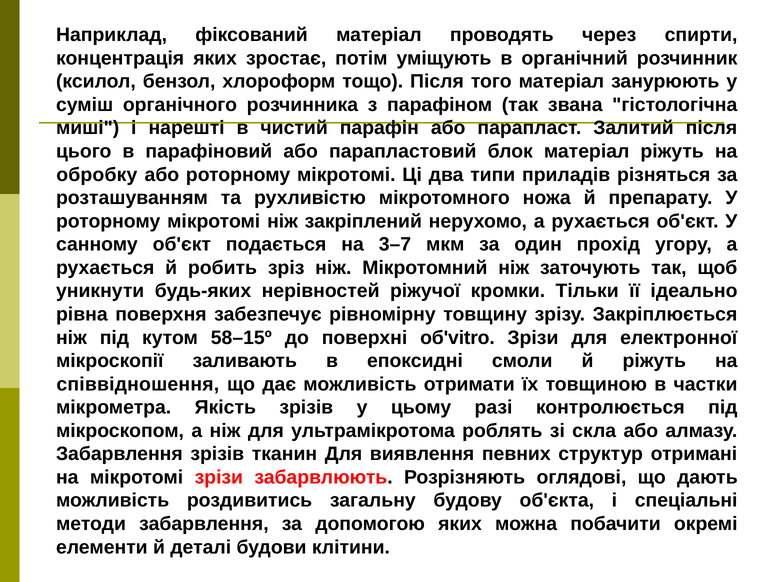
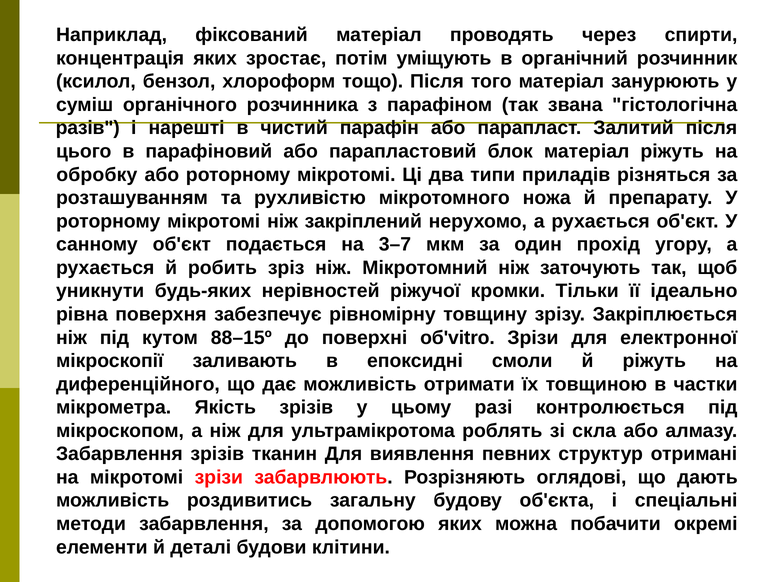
миші: миші -> разів
58–15º: 58–15º -> 88–15º
співвідношення: співвідношення -> диференційного
